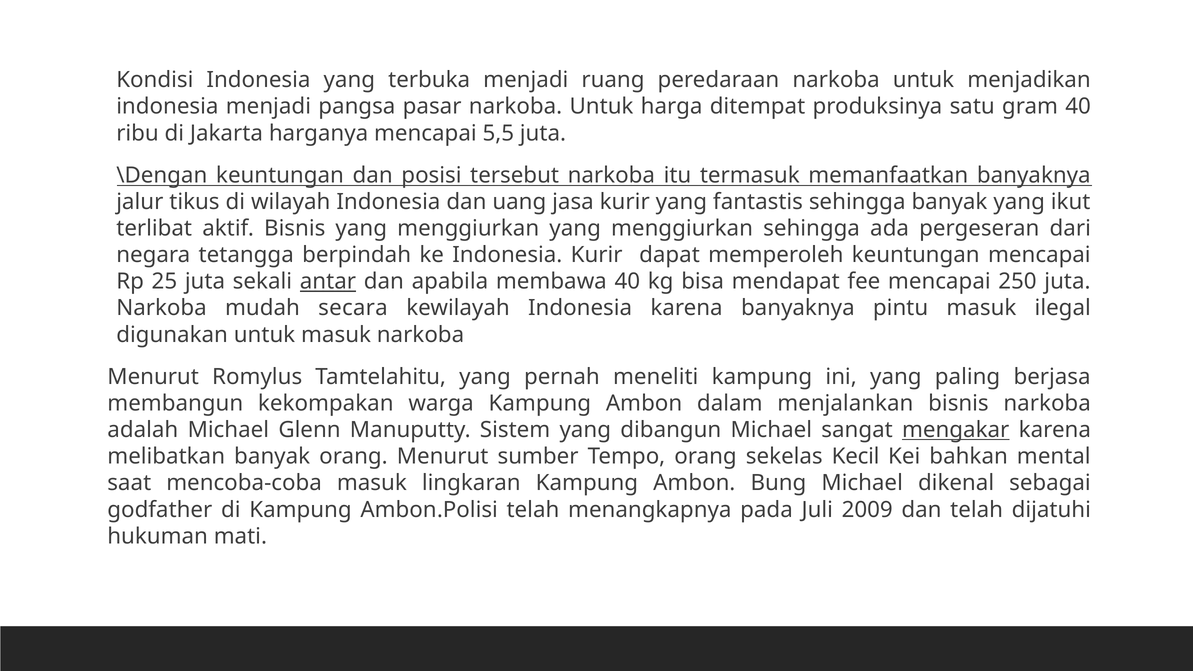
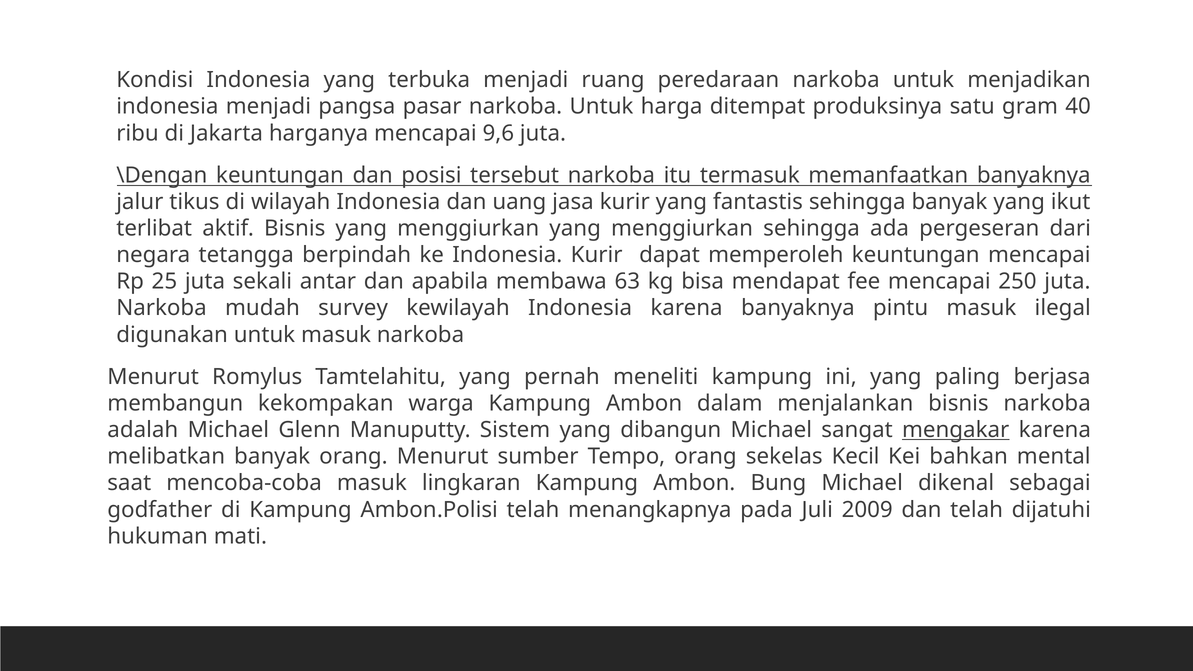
5,5: 5,5 -> 9,6
antar underline: present -> none
membawa 40: 40 -> 63
secara: secara -> survey
